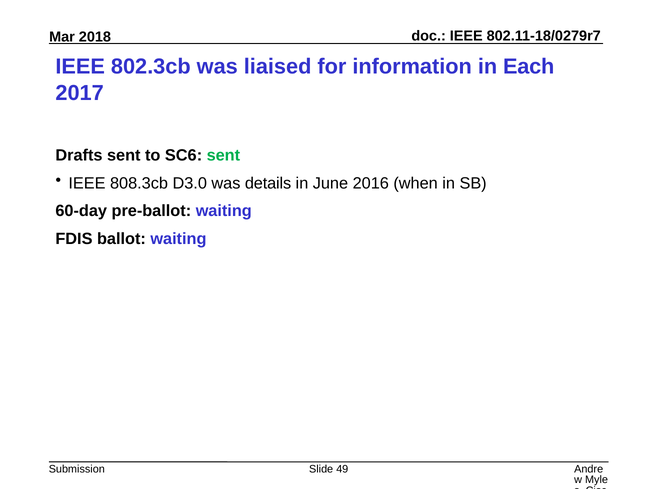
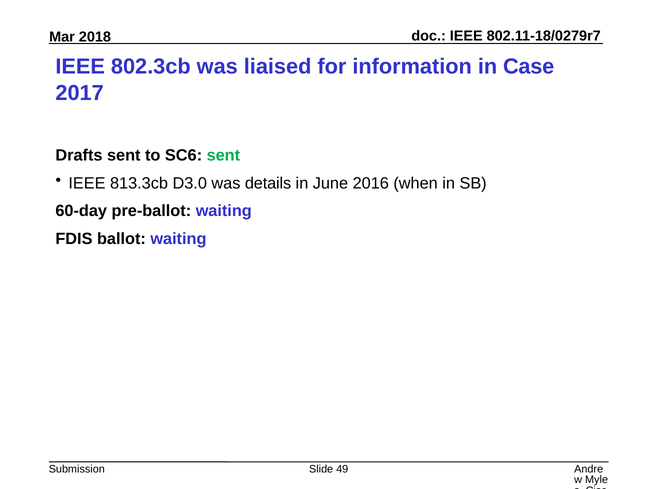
Each: Each -> Case
808.3cb: 808.3cb -> 813.3cb
